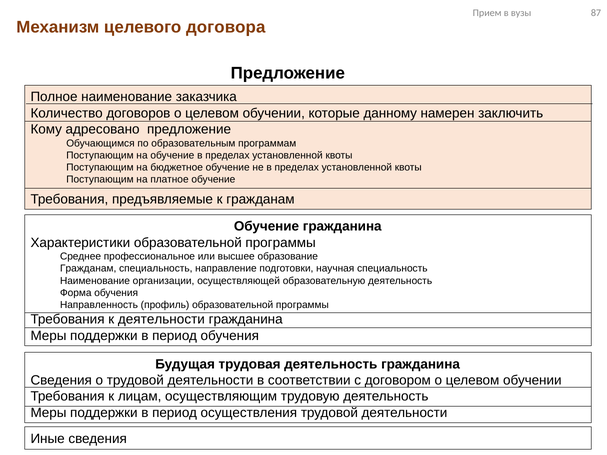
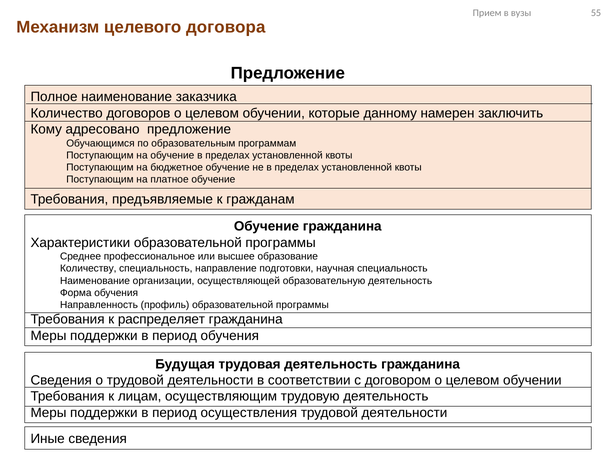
87: 87 -> 55
Гражданам at (88, 269): Гражданам -> Количеству
к деятельности: деятельности -> распределяет
